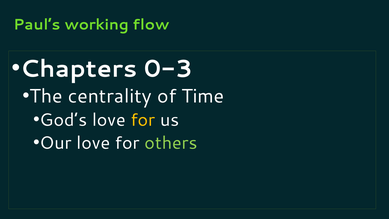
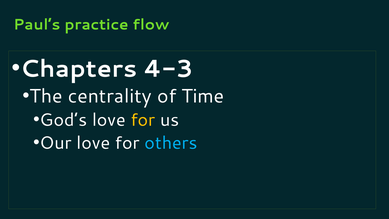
working: working -> practice
0-3: 0-3 -> 4-3
others colour: light green -> light blue
